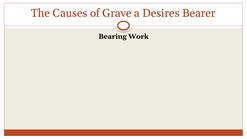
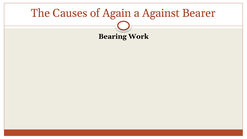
Grave: Grave -> Again
Desires: Desires -> Against
